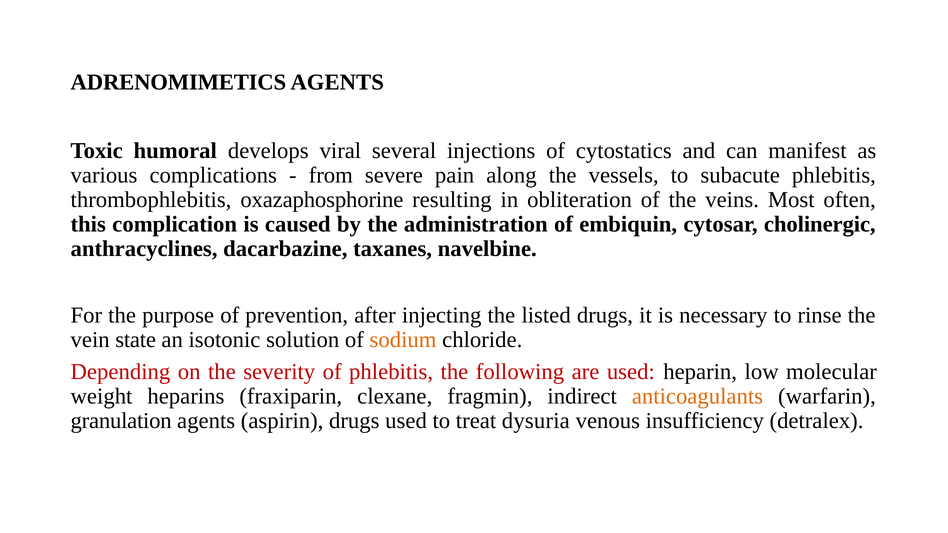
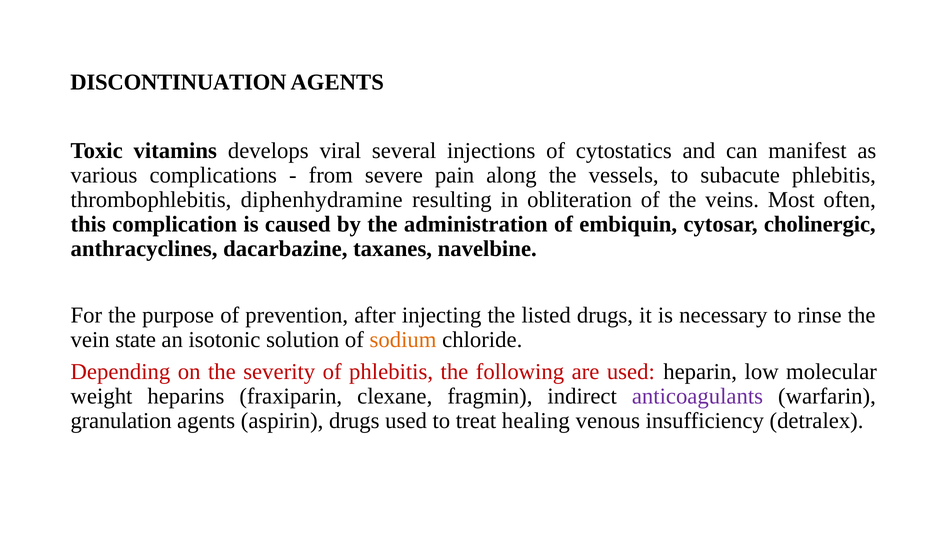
ADRENOMIMETICS: ADRENOMIMETICS -> DISCONTINUATION
humoral: humoral -> vitamins
oxazaphosphorine: oxazaphosphorine -> diphenhydramine
anticoagulants colour: orange -> purple
dysuria: dysuria -> healing
